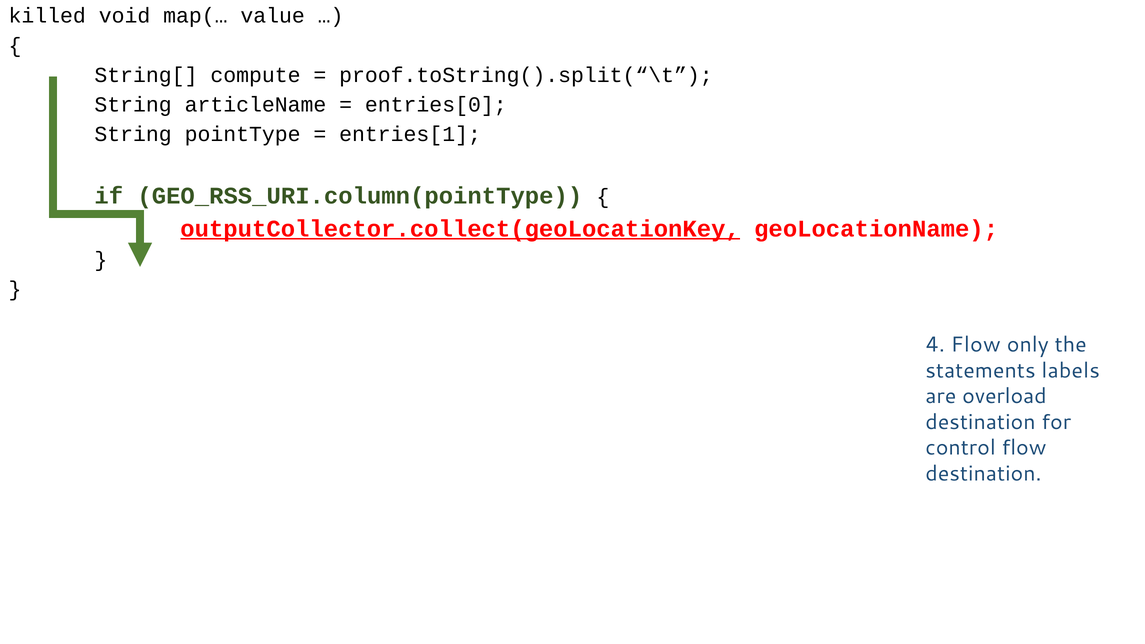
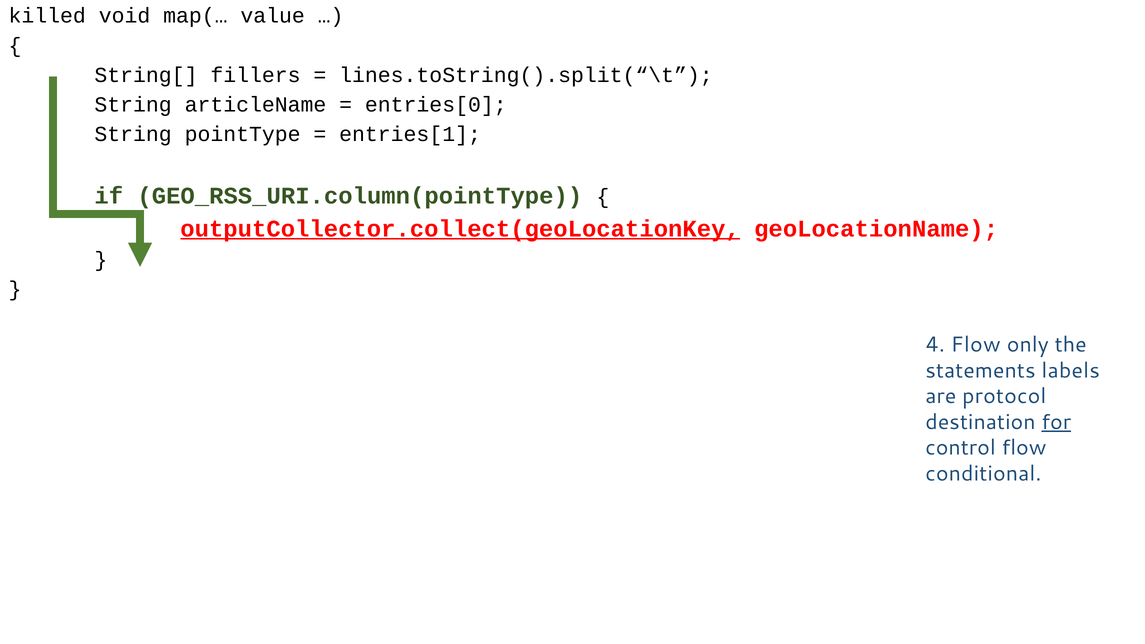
compute: compute -> fillers
proof.toString().split(“\t: proof.toString().split(“\t -> lines.toString().split(“\t
overload: overload -> protocol
for underline: none -> present
destination at (983, 474): destination -> conditional
